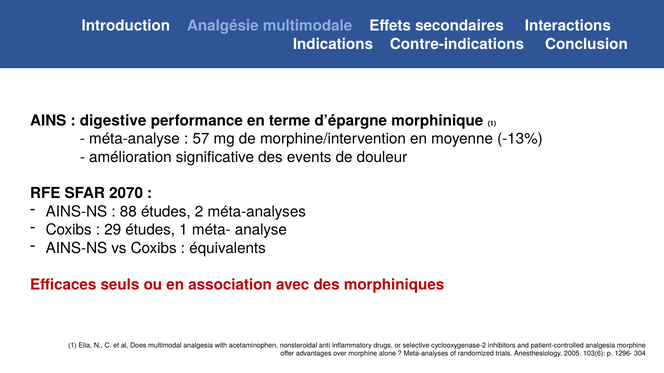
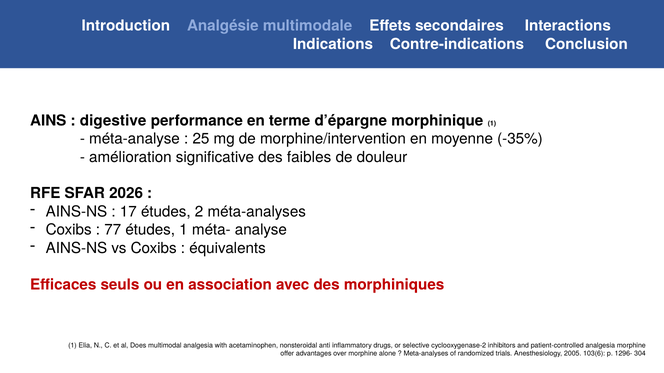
57: 57 -> 25
-13%: -13% -> -35%
events: events -> faibles
2070: 2070 -> 2026
88: 88 -> 17
29: 29 -> 77
